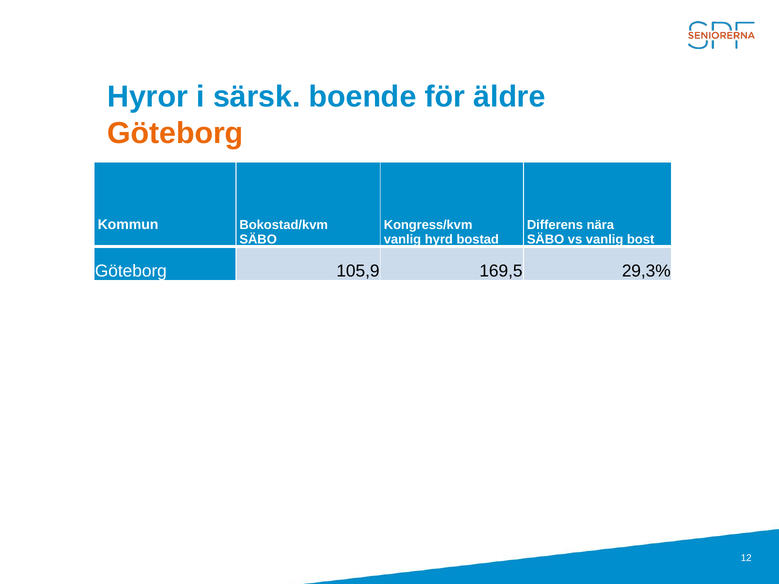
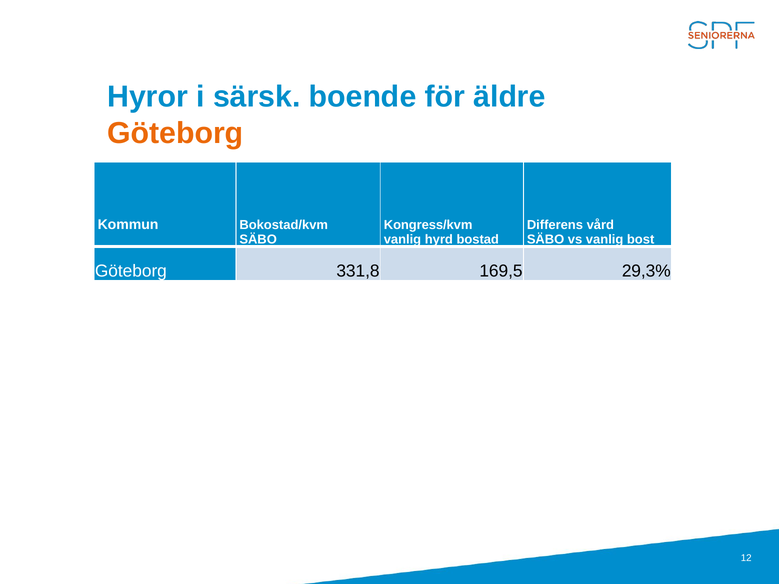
nära: nära -> vård
105,9: 105,9 -> 331,8
